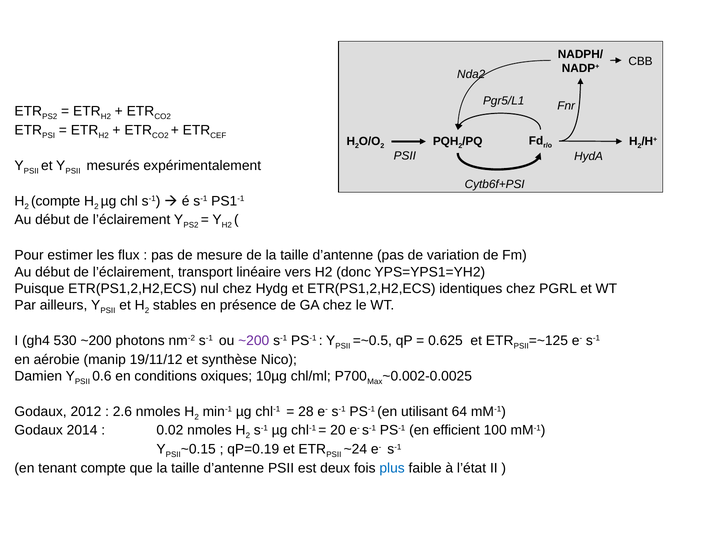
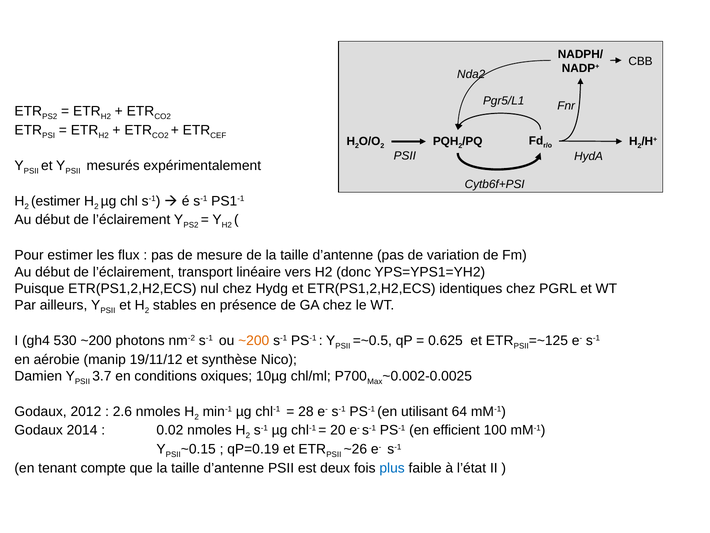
compte at (56, 201): compte -> estimer
~200 at (254, 340) colour: purple -> orange
0.6: 0.6 -> 3.7
~24: ~24 -> ~26
